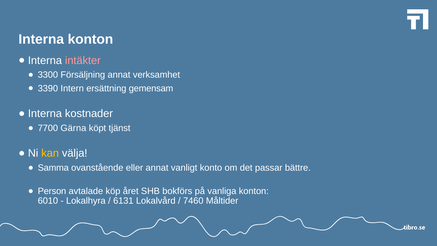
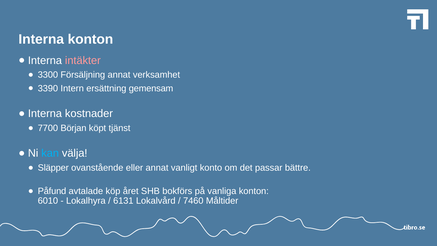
Gärna: Gärna -> Början
kan colour: yellow -> light blue
Samma: Samma -> Släpper
Person: Person -> Påfund
